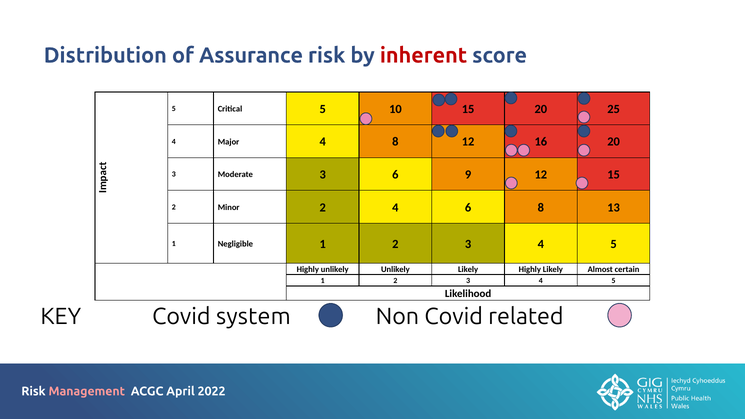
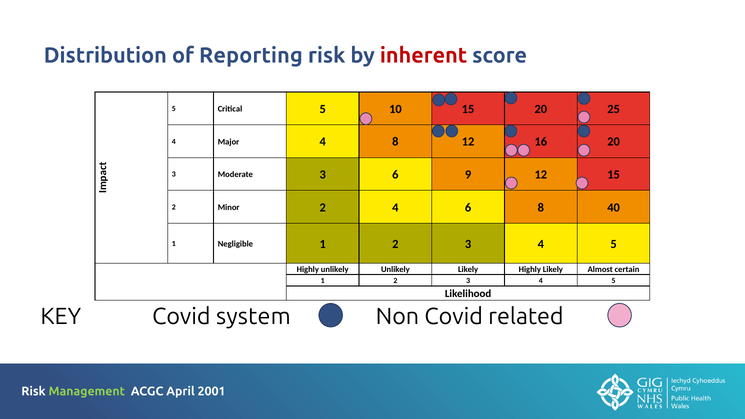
Assurance: Assurance -> Reporting
13: 13 -> 40
Management colour: pink -> light green
2022: 2022 -> 2001
